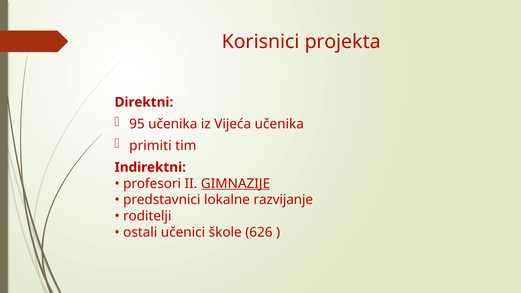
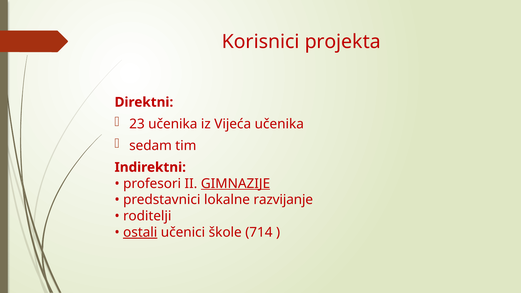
95: 95 -> 23
primiti: primiti -> sedam
ostali underline: none -> present
626: 626 -> 714
